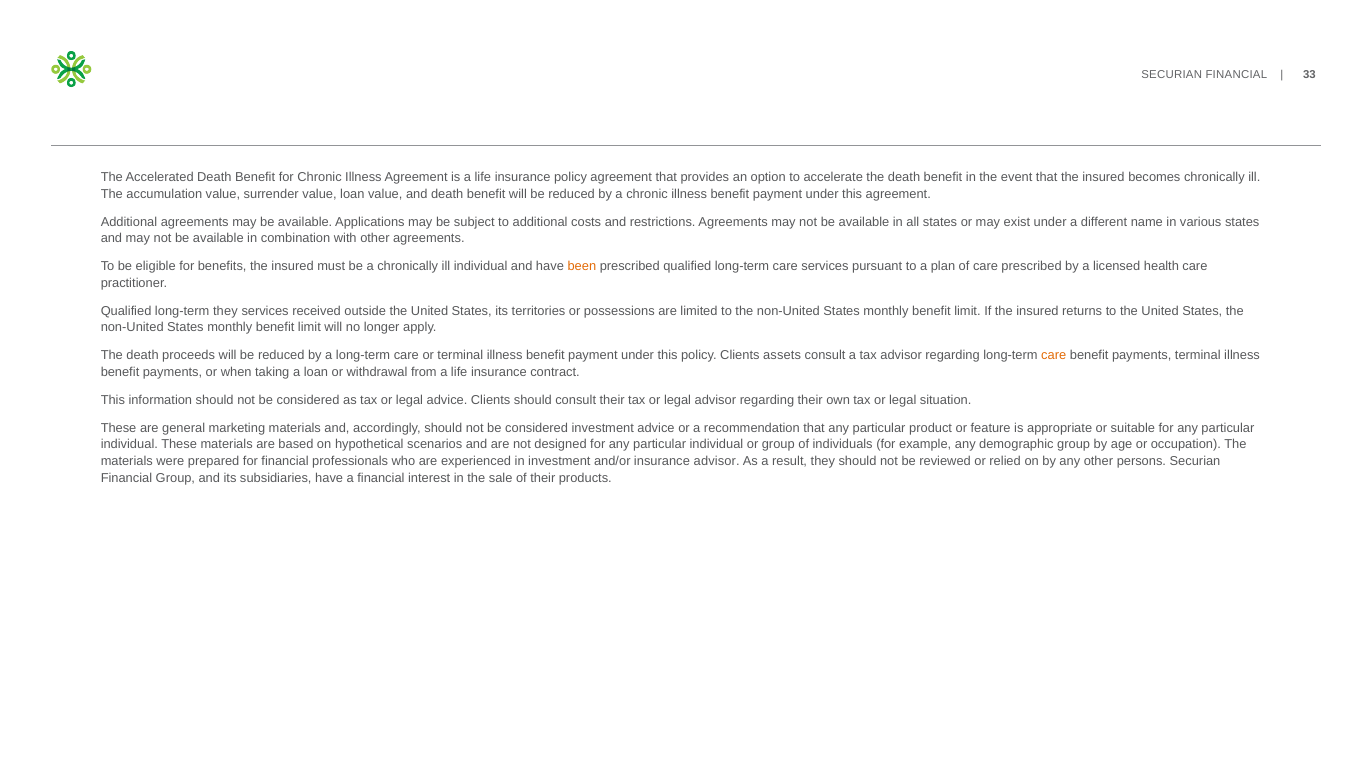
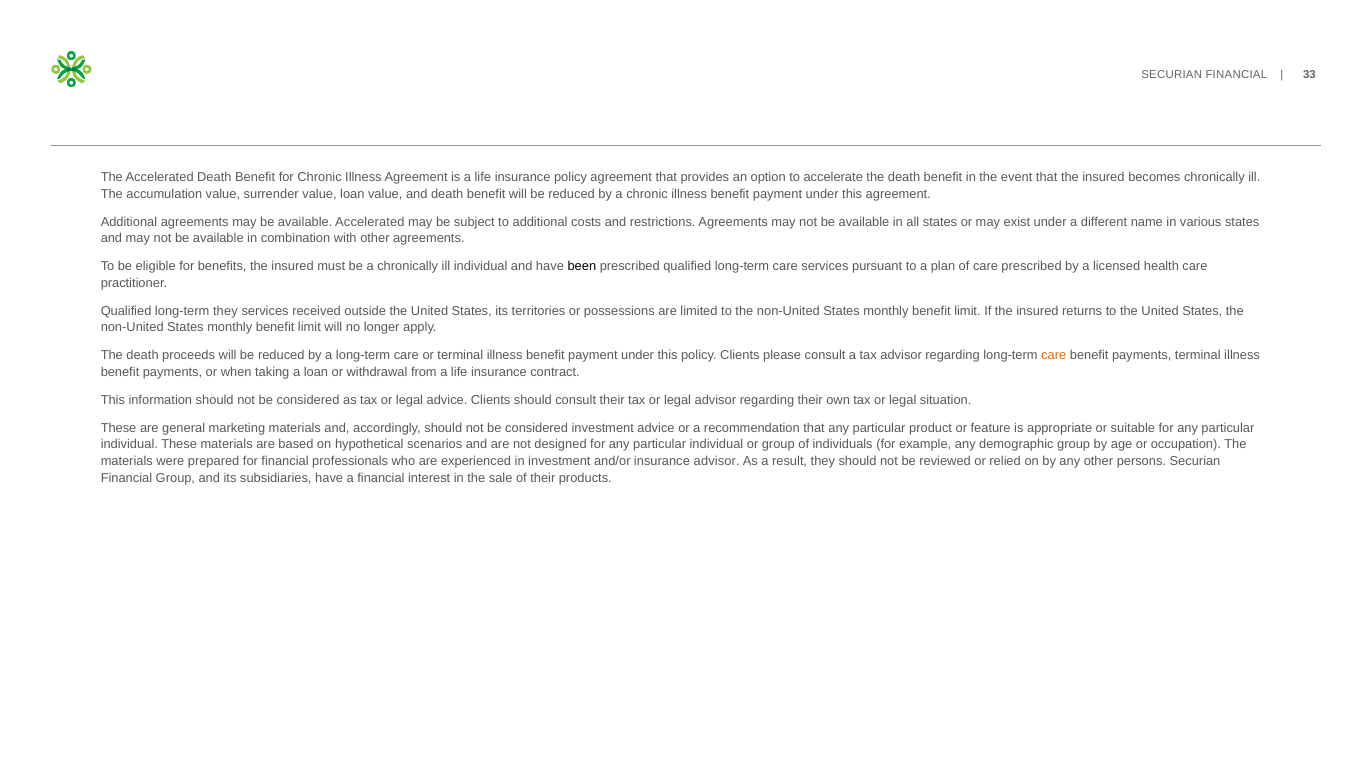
available Applications: Applications -> Accelerated
been colour: orange -> black
assets: assets -> please
